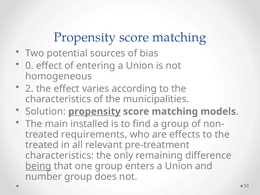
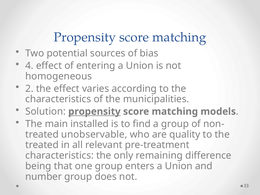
0: 0 -> 4
requirements: requirements -> unobservable
effects: effects -> quality
being underline: present -> none
